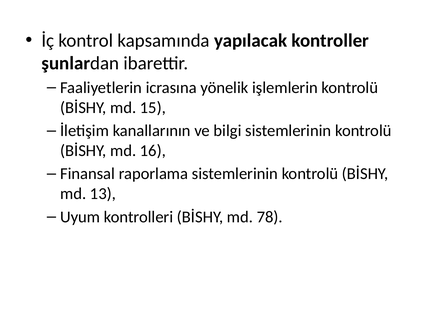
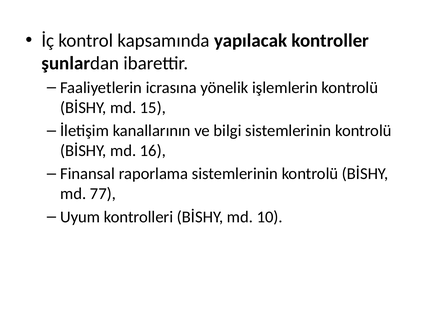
13: 13 -> 77
78: 78 -> 10
